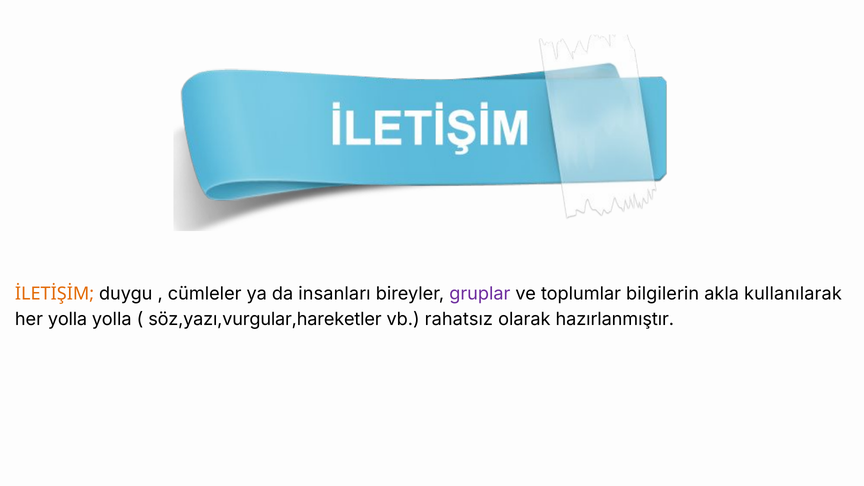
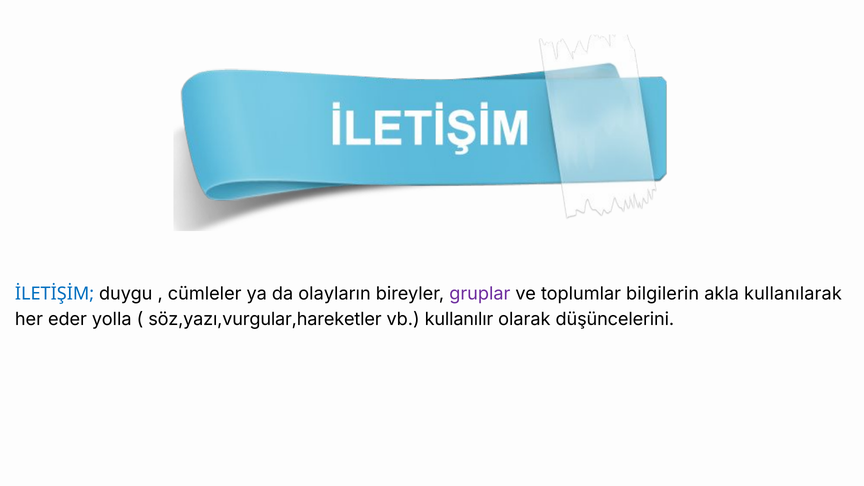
İLETİŞİM colour: orange -> blue
insanları: insanları -> olayların
her yolla: yolla -> eder
rahatsız: rahatsız -> kullanılır
hazırlanmıştır: hazırlanmıştır -> düşüncelerini
